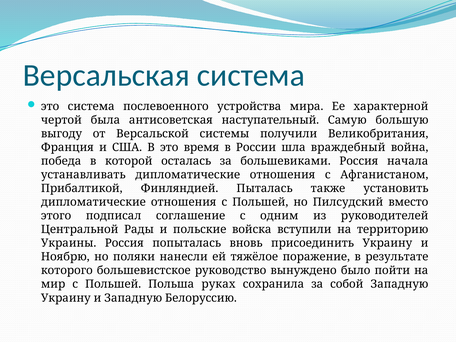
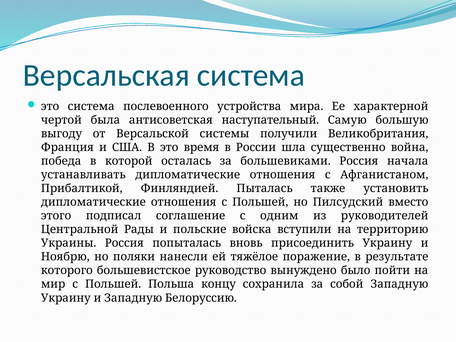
враждебный: враждебный -> существенно
руках: руках -> концу
